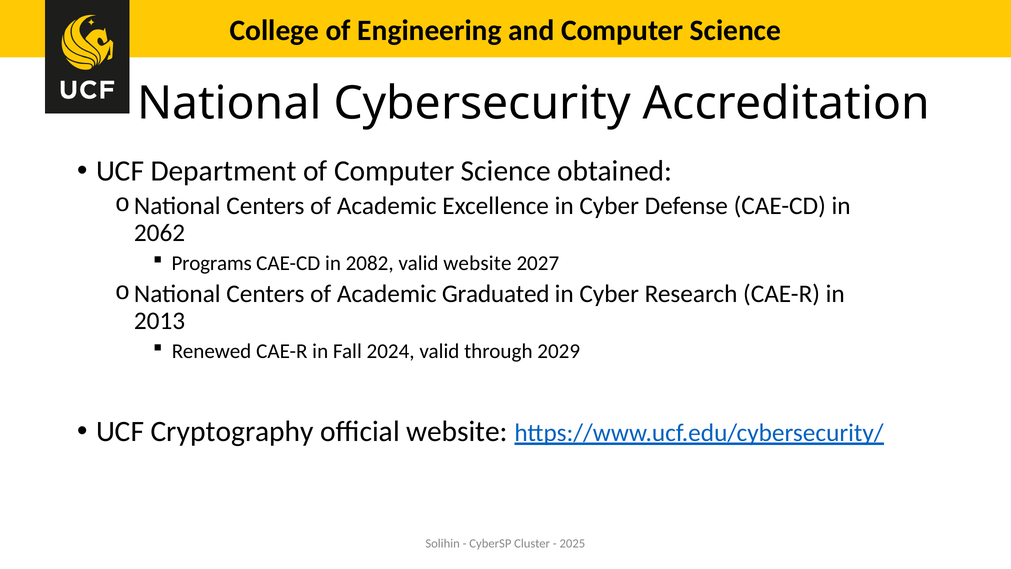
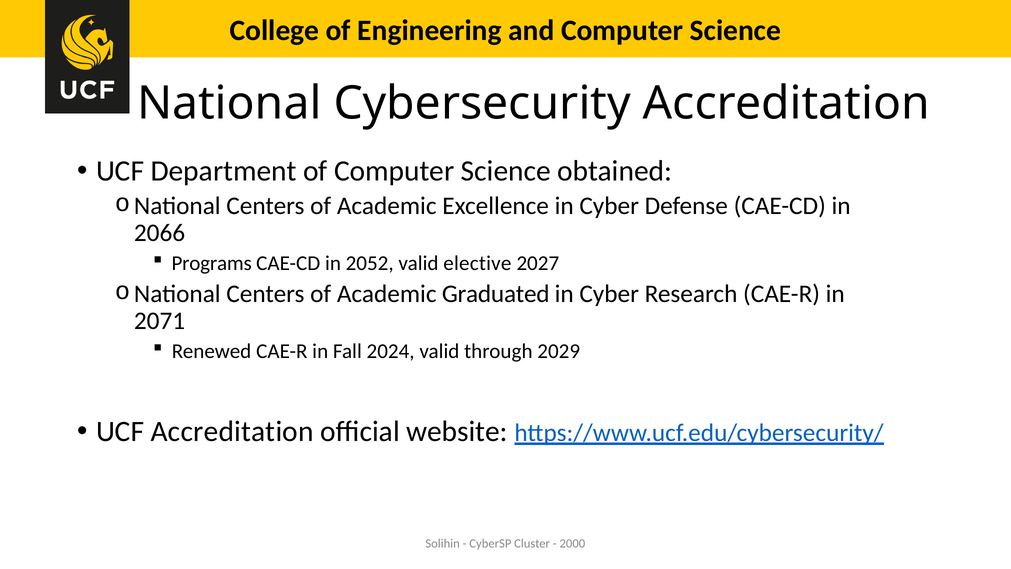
2062: 2062 -> 2066
2082: 2082 -> 2052
valid website: website -> elective
2013: 2013 -> 2071
UCF Cryptography: Cryptography -> Accreditation
2025: 2025 -> 2000
